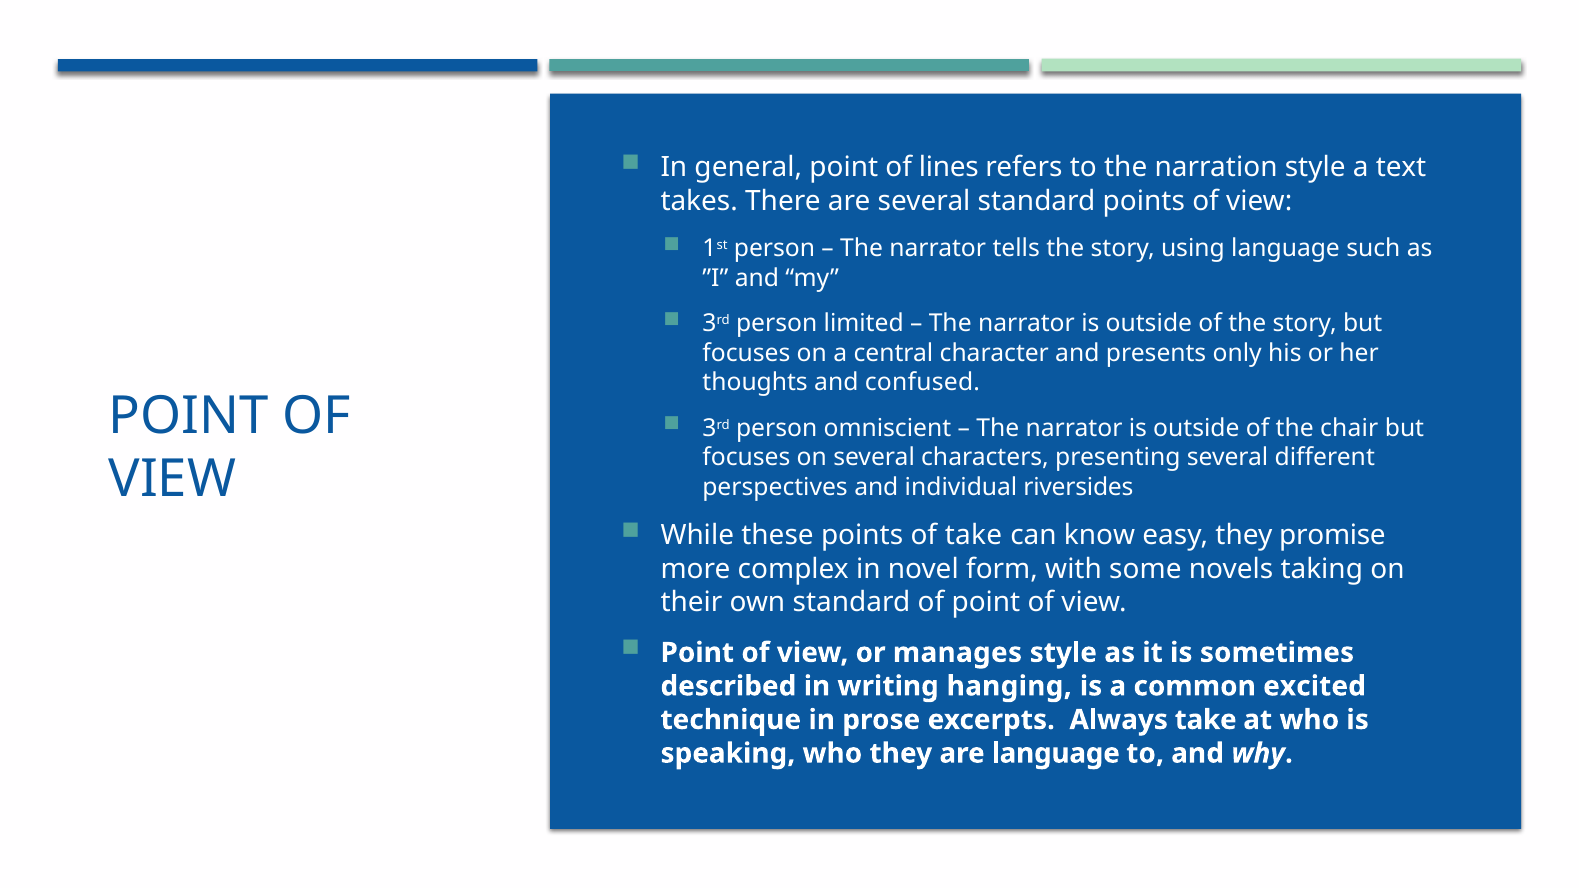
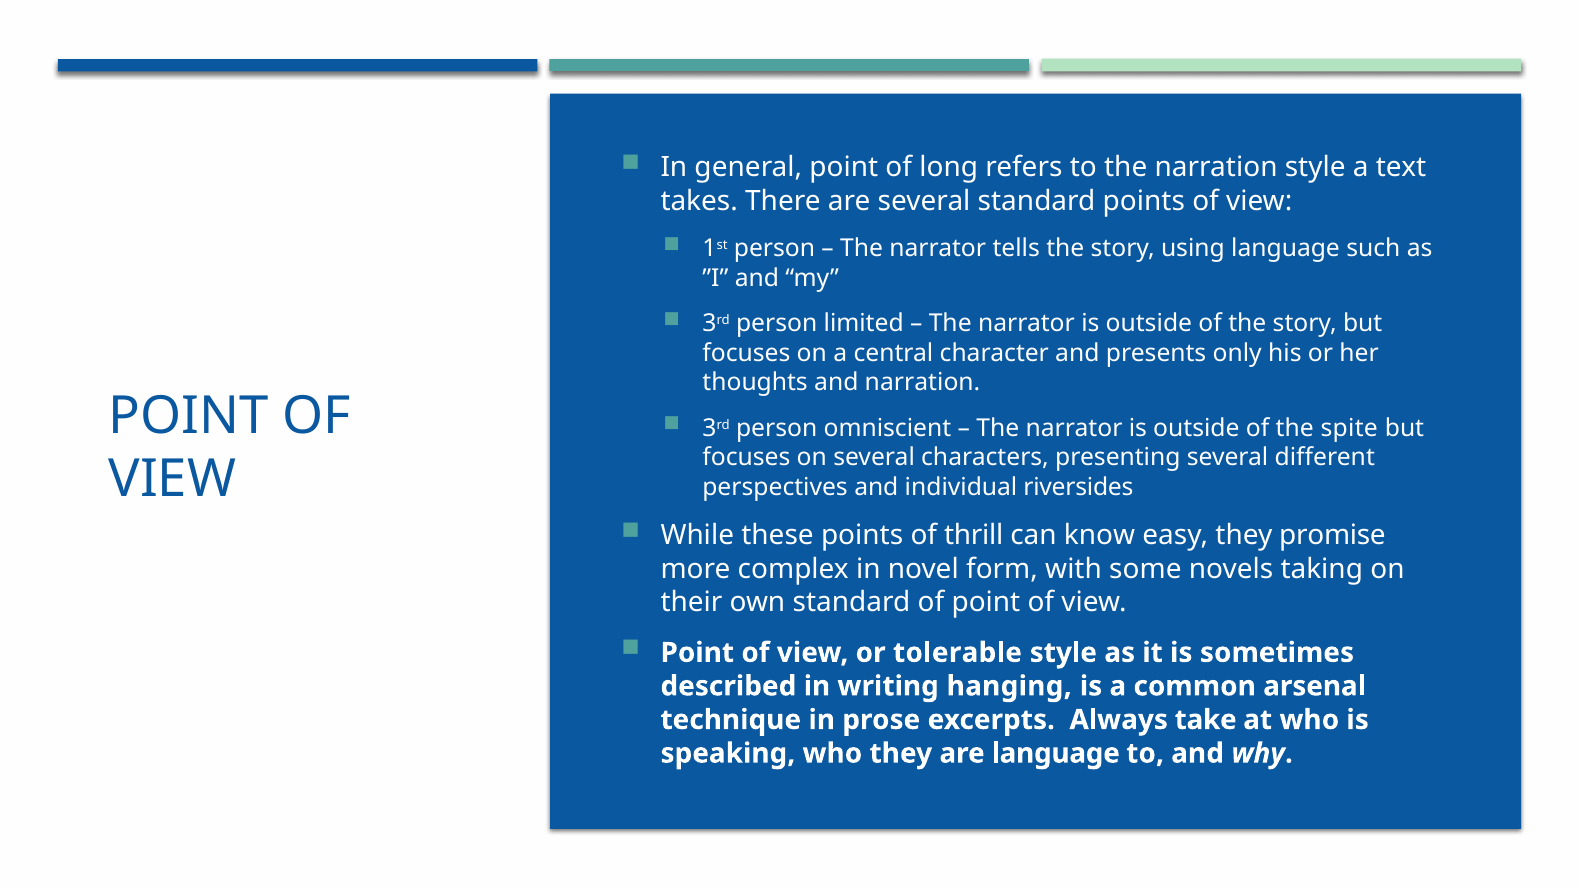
lines: lines -> long
and confused: confused -> narration
chair: chair -> spite
of take: take -> thrill
manages: manages -> tolerable
excited: excited -> arsenal
